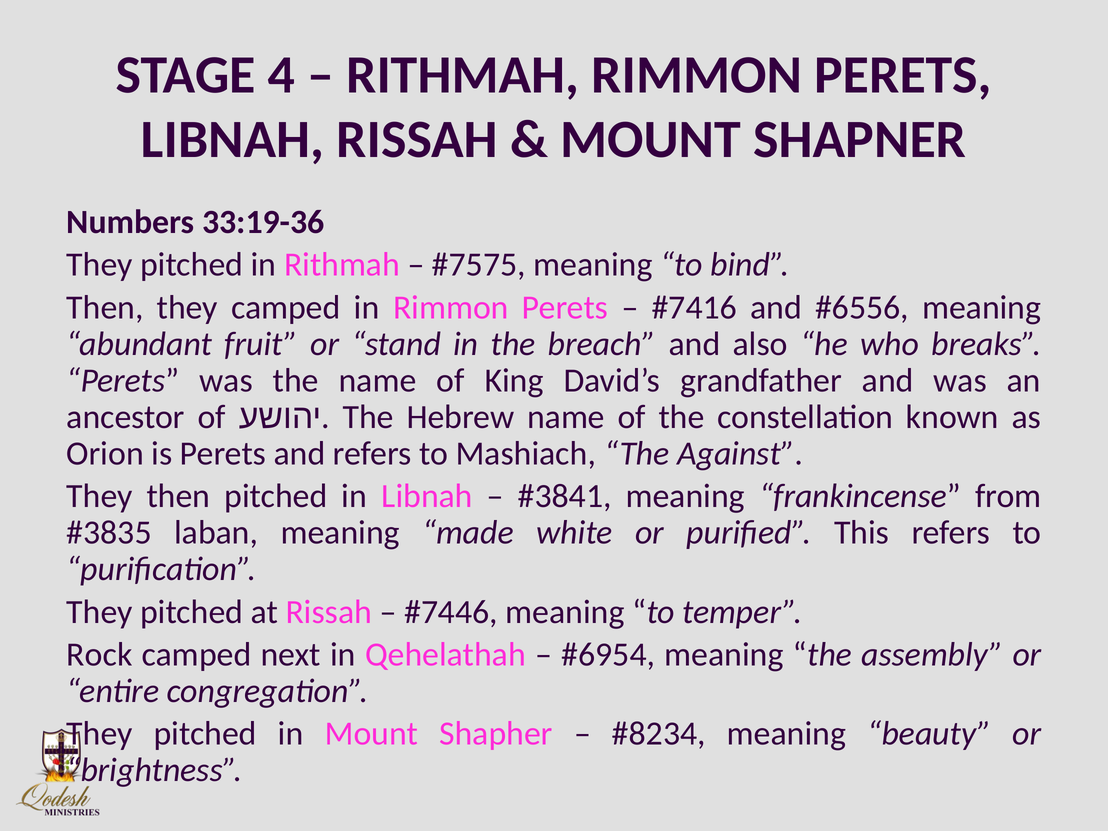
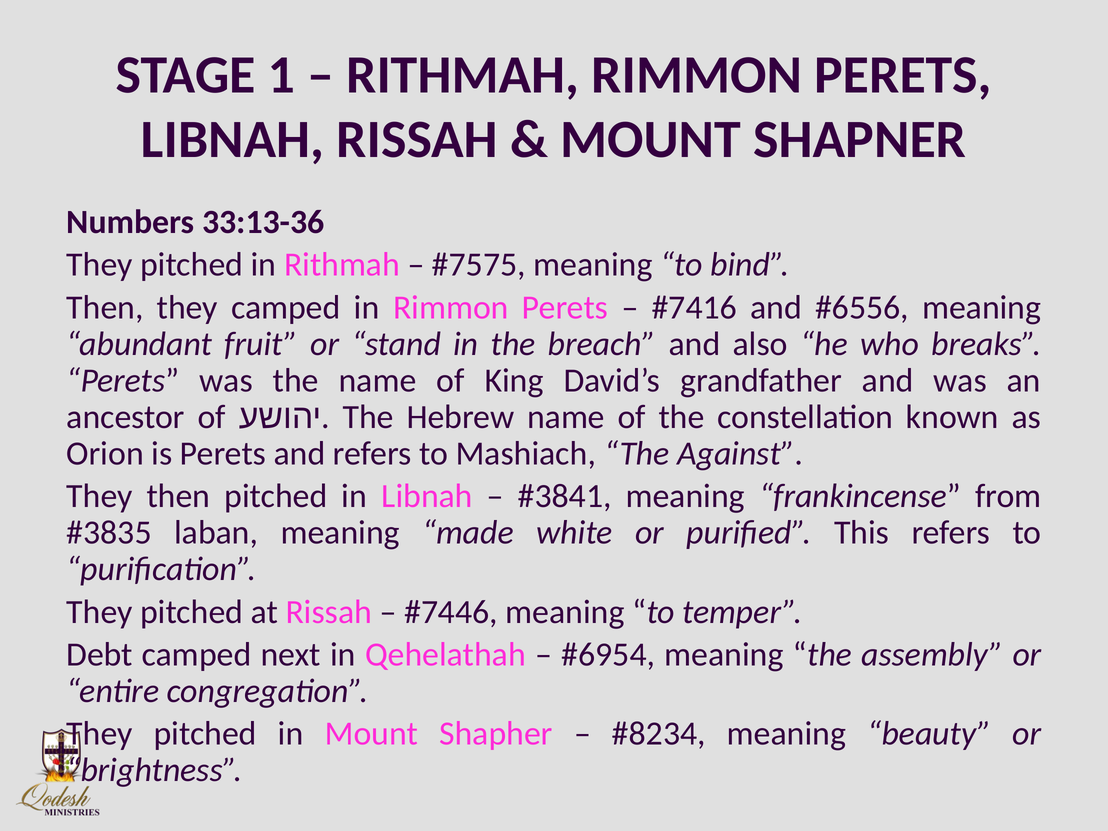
4: 4 -> 1
33:19-36: 33:19-36 -> 33:13-36
Rock: Rock -> Debt
